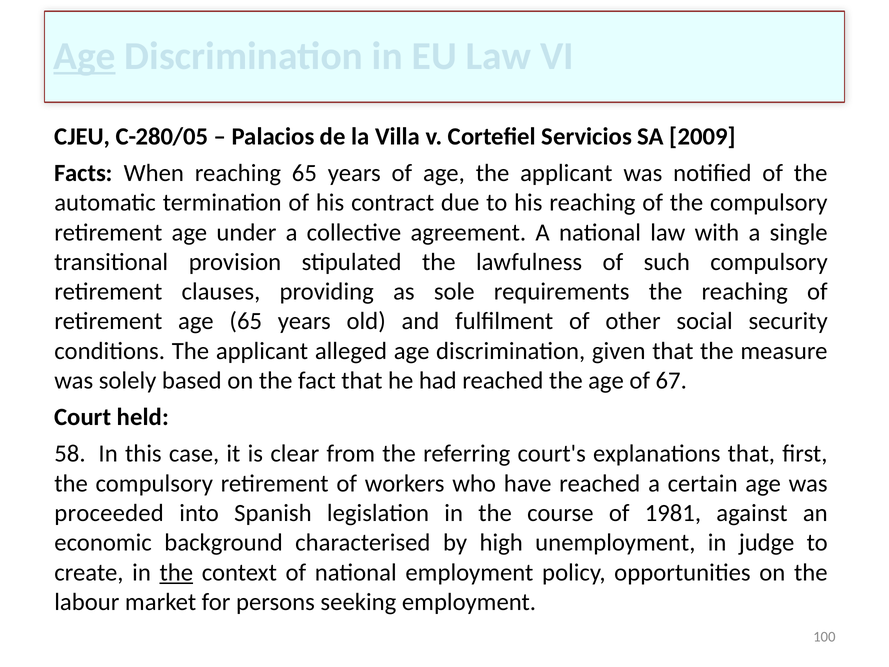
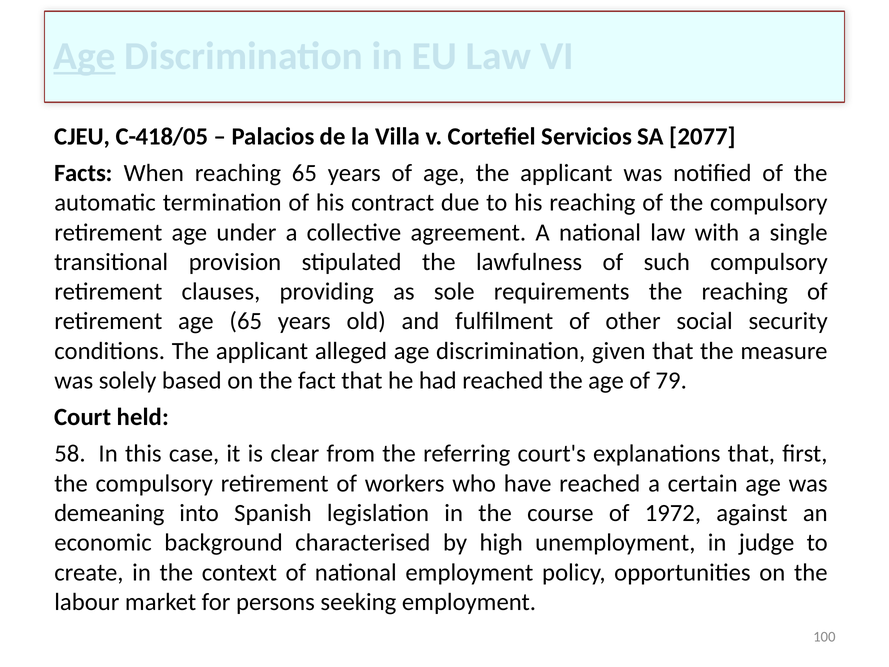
C-280/05: C-280/05 -> C-418/05
2009: 2009 -> 2077
67: 67 -> 79
proceeded: proceeded -> demeaning
1981: 1981 -> 1972
the at (176, 572) underline: present -> none
